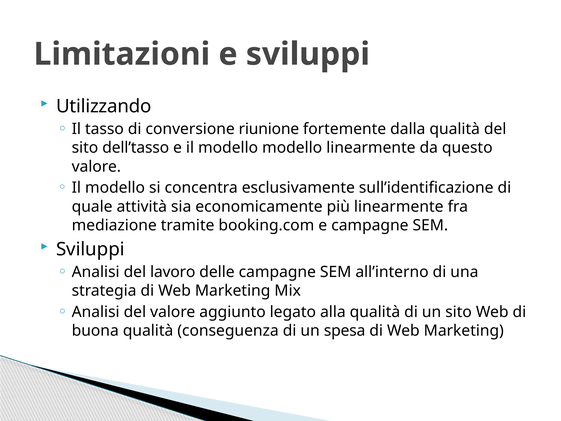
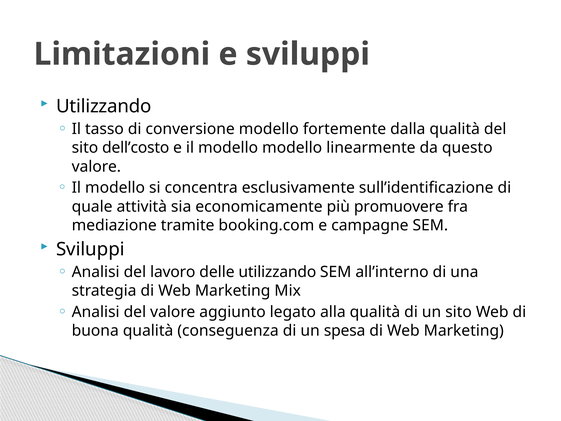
conversione riunione: riunione -> modello
dell’tasso: dell’tasso -> dell’costo
più linearmente: linearmente -> promuovere
delle campagne: campagne -> utilizzando
